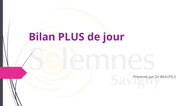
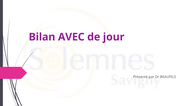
PLUS: PLUS -> AVEC
